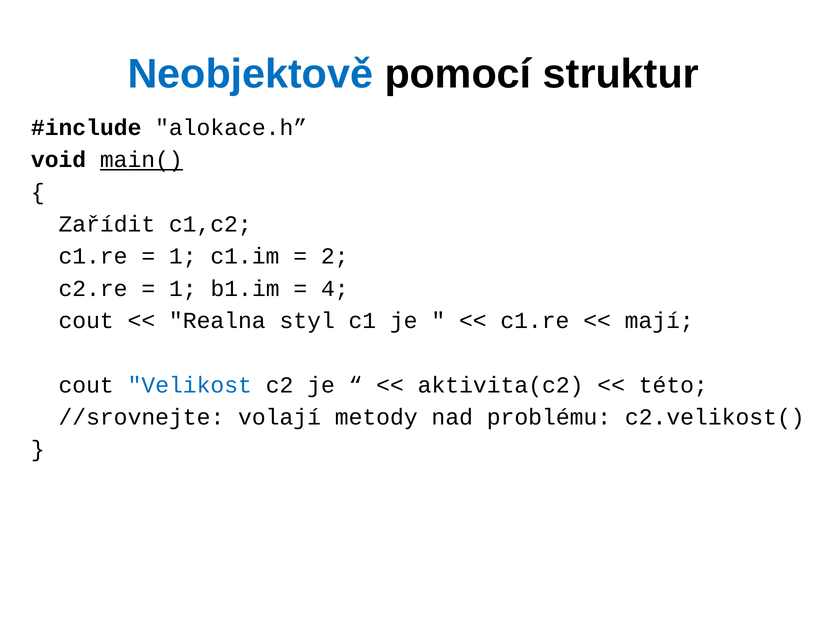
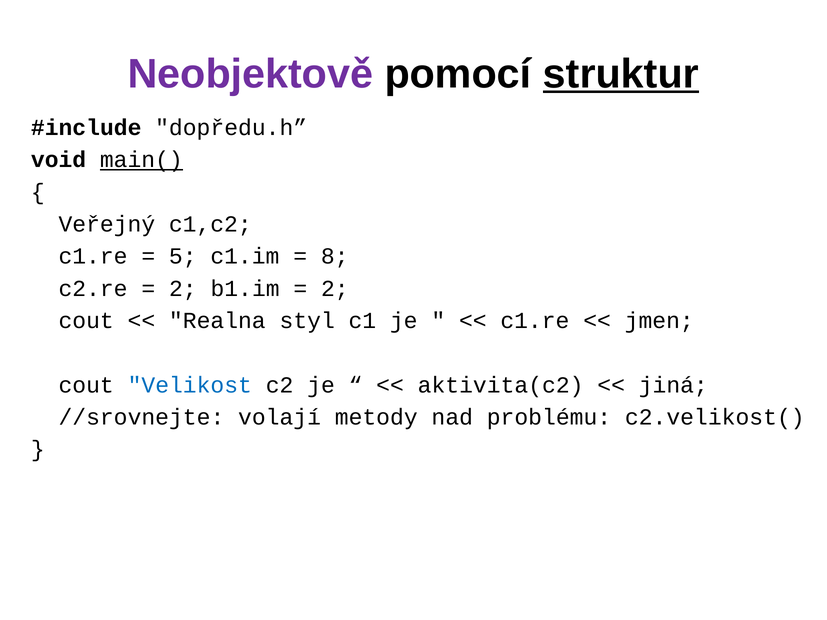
Neobjektově colour: blue -> purple
struktur underline: none -> present
alokace.h: alokace.h -> dopředu.h
Zařídit: Zařídit -> Veřejný
1 at (183, 256): 1 -> 5
2: 2 -> 8
1 at (183, 289): 1 -> 2
4 at (335, 289): 4 -> 2
mají: mají -> jmen
této: této -> jiná
